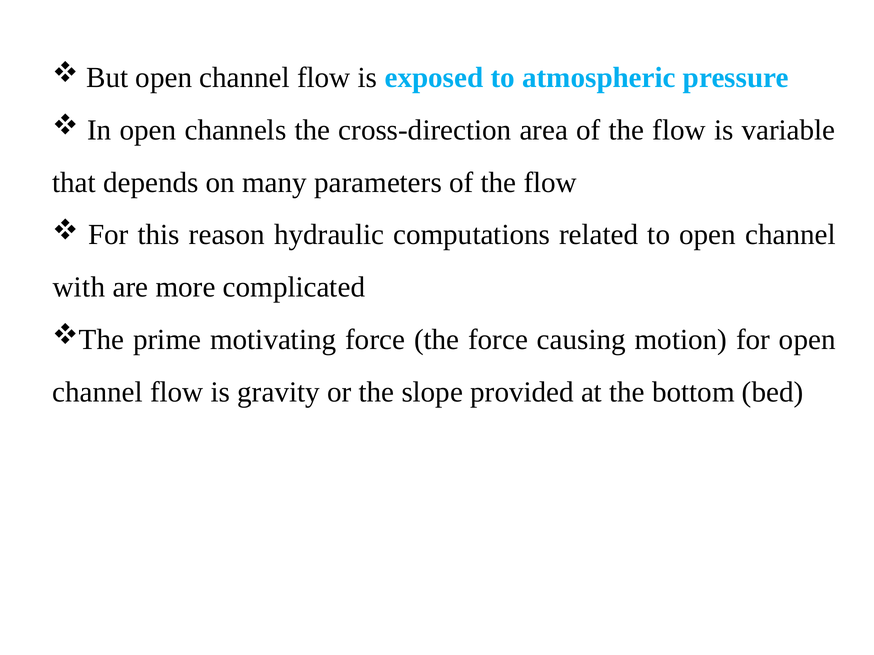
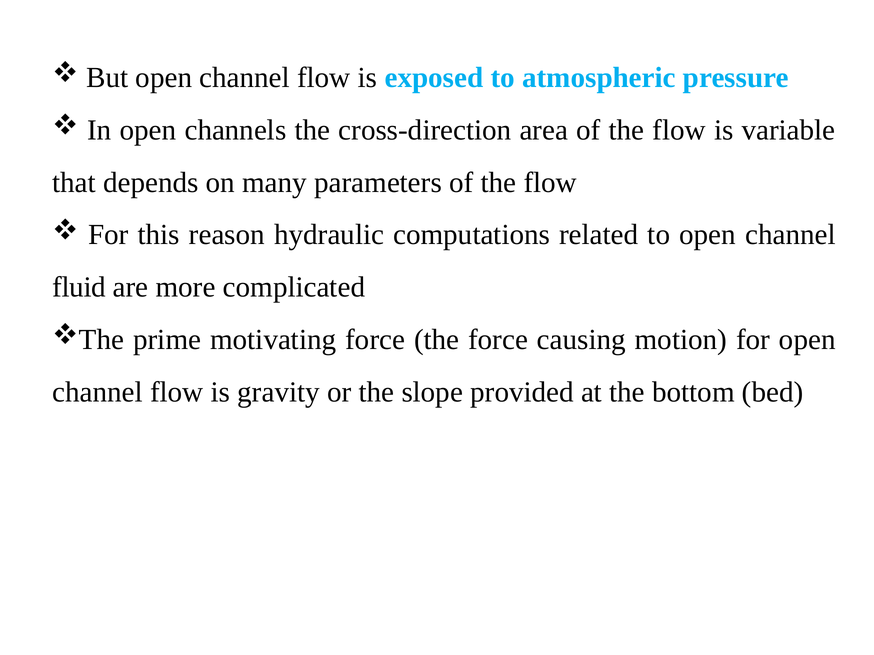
with: with -> fluid
